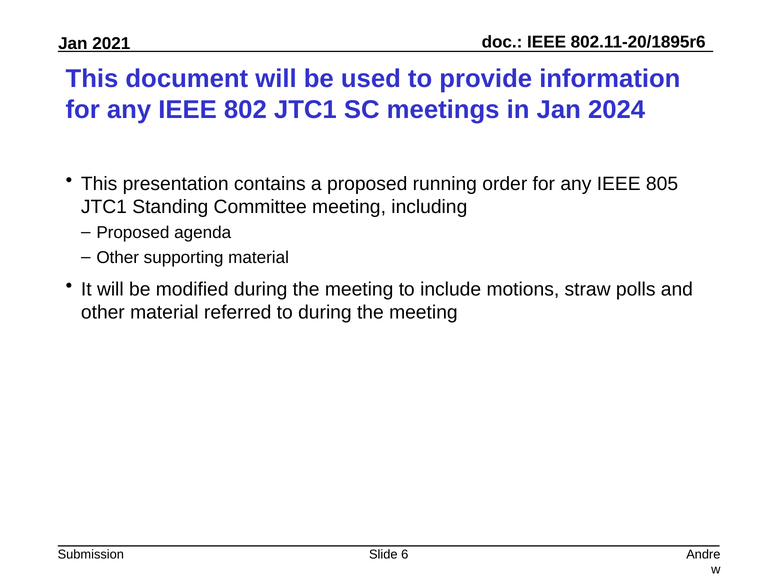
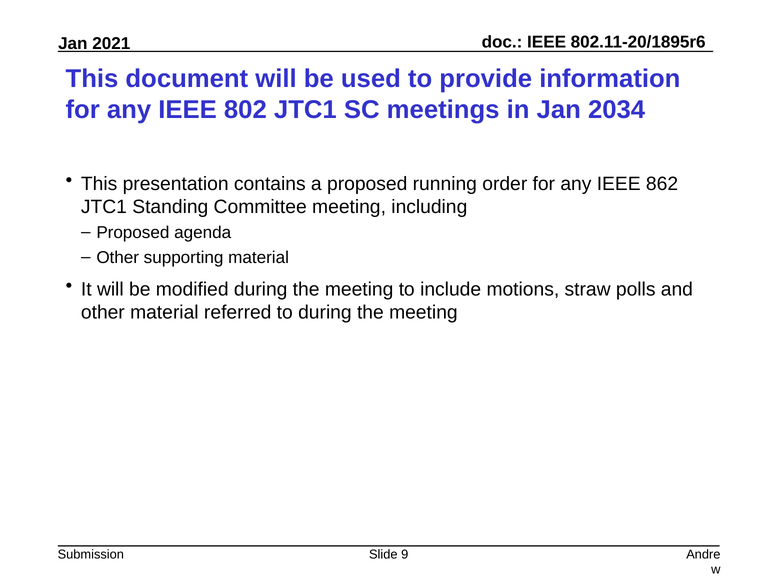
2024: 2024 -> 2034
805: 805 -> 862
6: 6 -> 9
